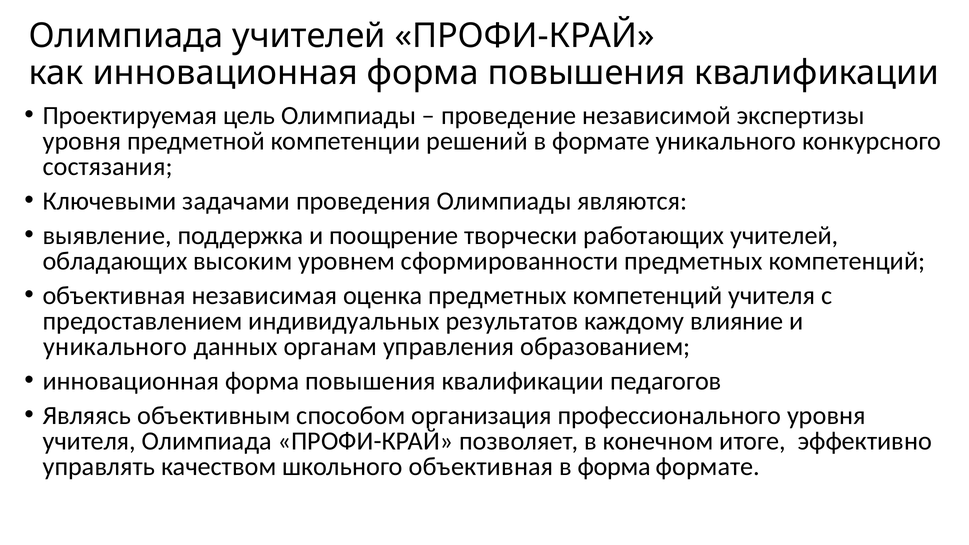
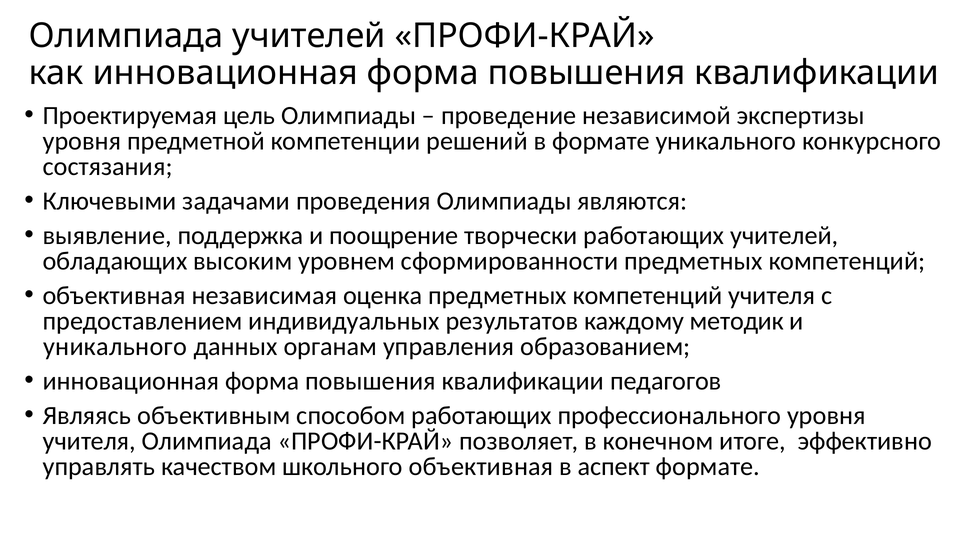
влияние: влияние -> методик
способом организация: организация -> работающих
в форма: форма -> аспект
